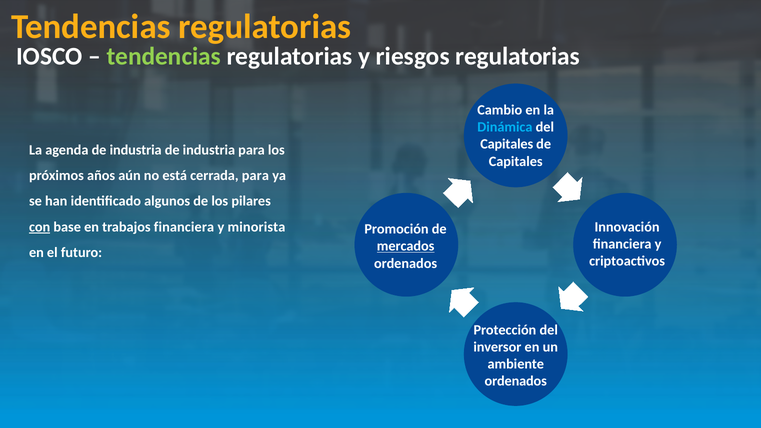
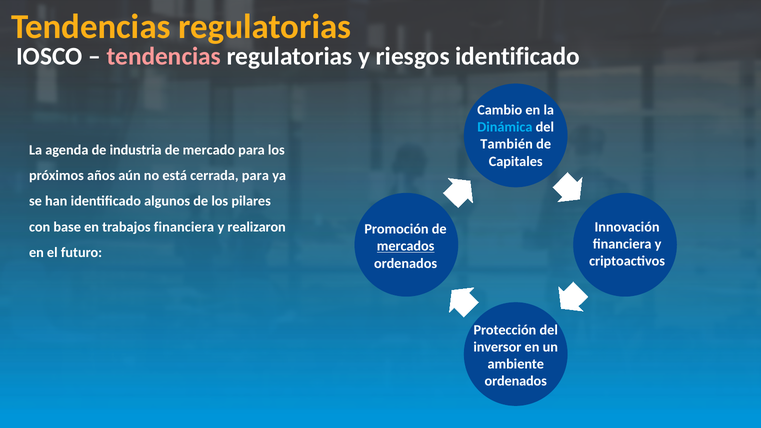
tendencias at (164, 56) colour: light green -> pink
riesgos regulatorias: regulatorias -> identificado
Capitales at (507, 144): Capitales -> También
industria at (209, 150): industria -> mercado
con underline: present -> none
minorista: minorista -> realizaron
